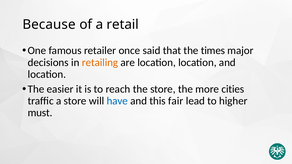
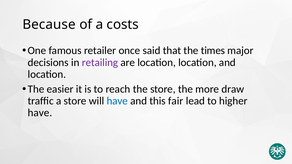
retail: retail -> costs
retailing colour: orange -> purple
cities: cities -> draw
must at (40, 113): must -> have
